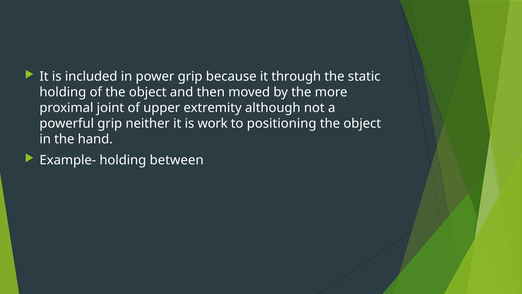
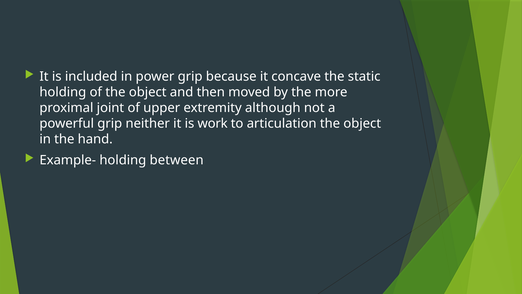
through: through -> concave
positioning: positioning -> articulation
